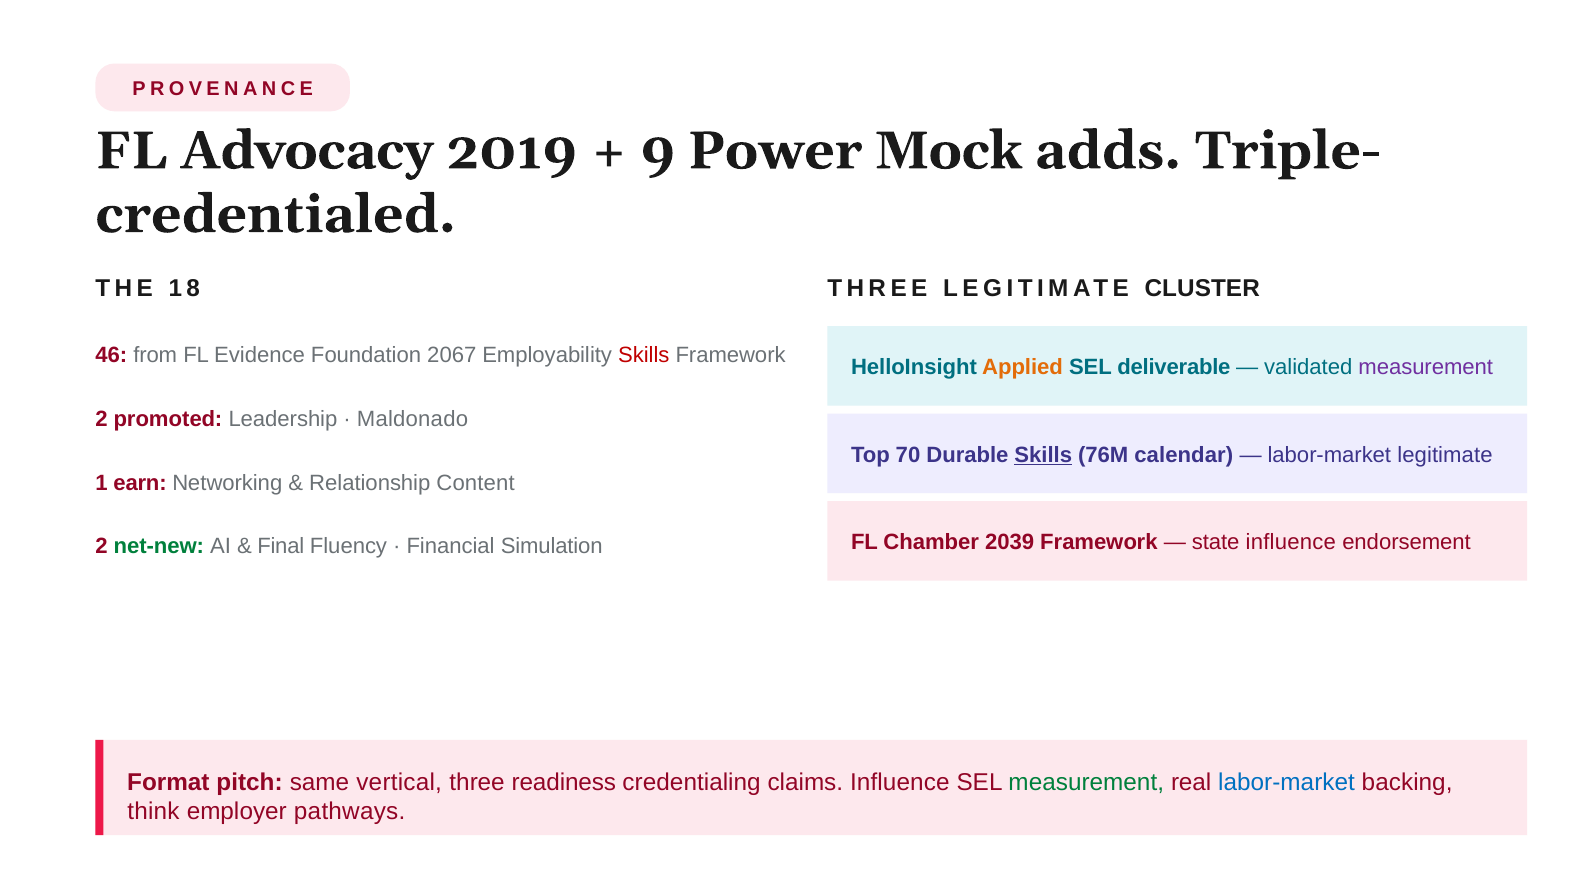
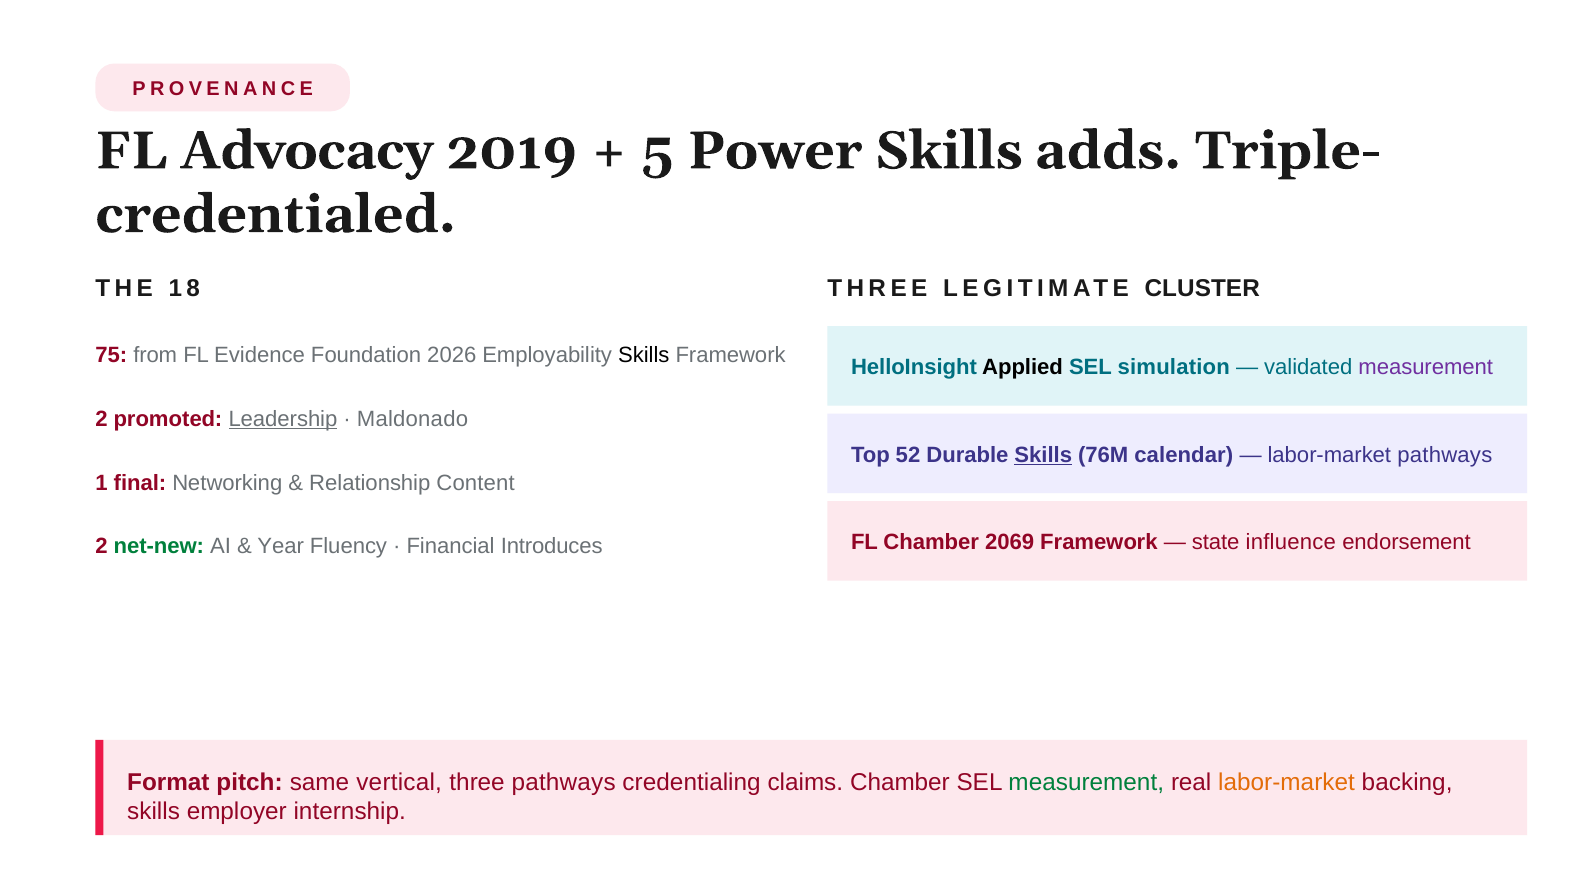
9: 9 -> 5
Power Mock: Mock -> Skills
46: 46 -> 75
2067: 2067 -> 2026
Skills at (644, 356) colour: red -> black
Applied colour: orange -> black
deliverable: deliverable -> simulation
Leadership underline: none -> present
70: 70 -> 52
labor-market legitimate: legitimate -> pathways
earn: earn -> final
2039: 2039 -> 2069
Final: Final -> Year
Simulation: Simulation -> Introduces
three readiness: readiness -> pathways
claims Influence: Influence -> Chamber
labor-market at (1286, 783) colour: blue -> orange
think at (153, 812): think -> skills
pathways: pathways -> internship
